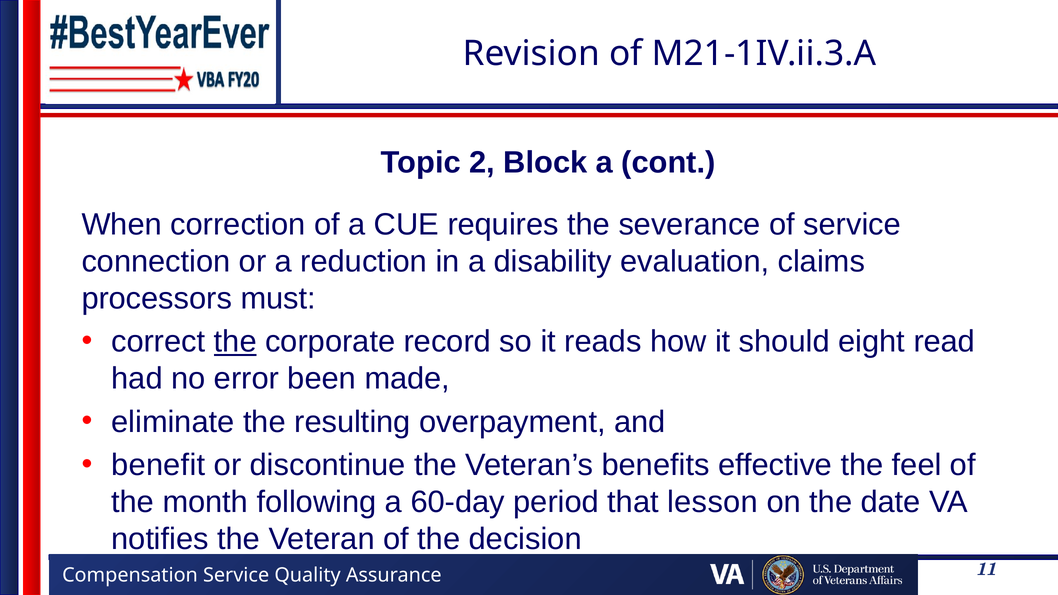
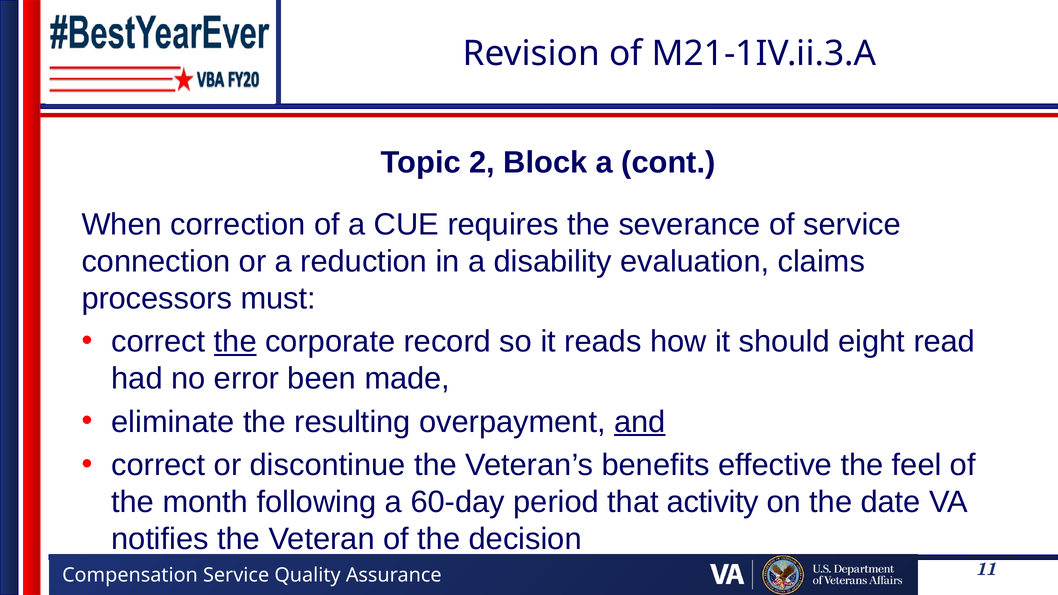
and underline: none -> present
benefit at (158, 465): benefit -> correct
lesson: lesson -> activity
